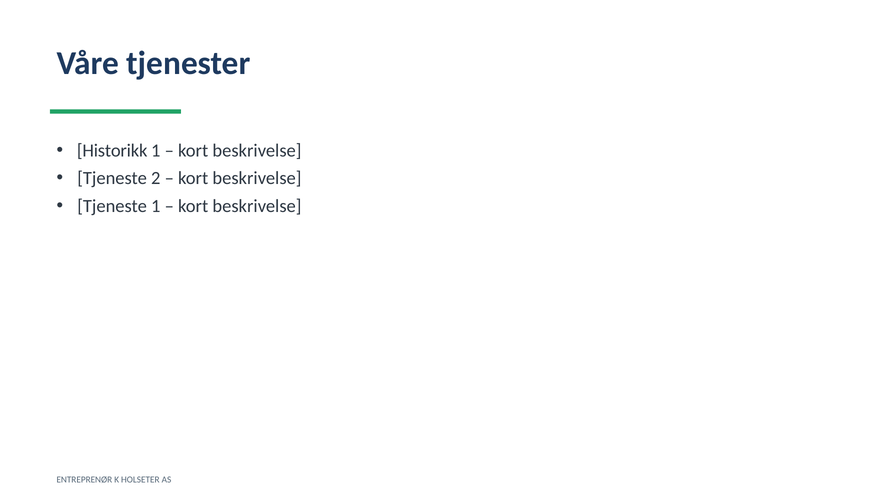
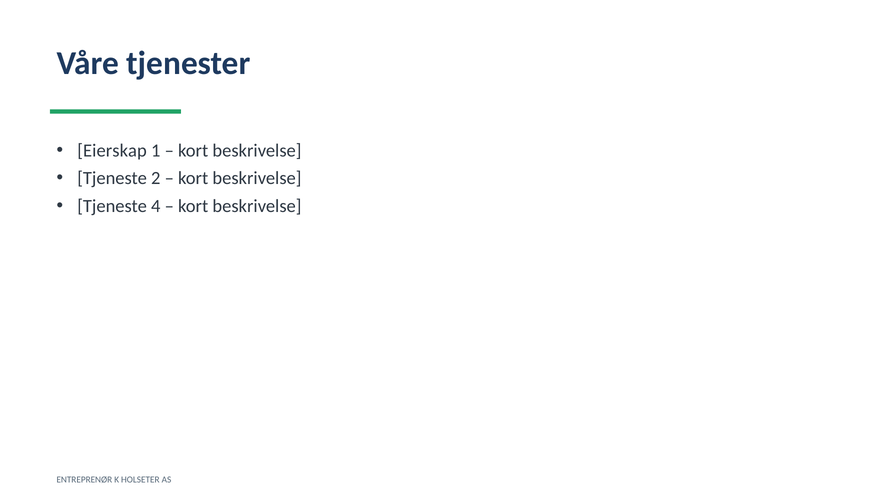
Historikk: Historikk -> Eierskap
Tjeneste 1: 1 -> 4
